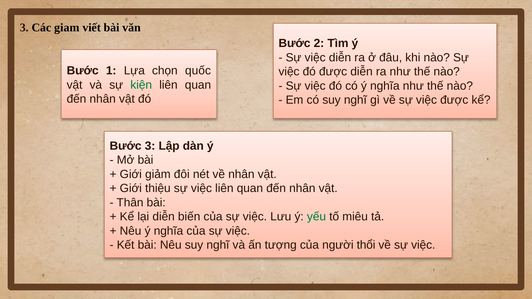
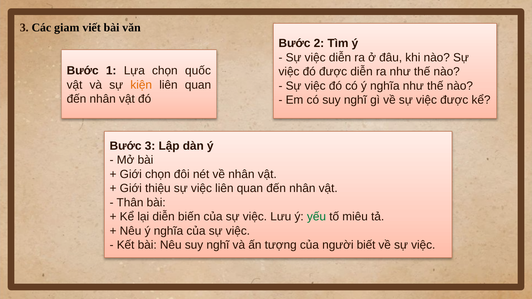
kiện colour: green -> orange
Giới giảm: giảm -> chọn
thổi: thổi -> biết
